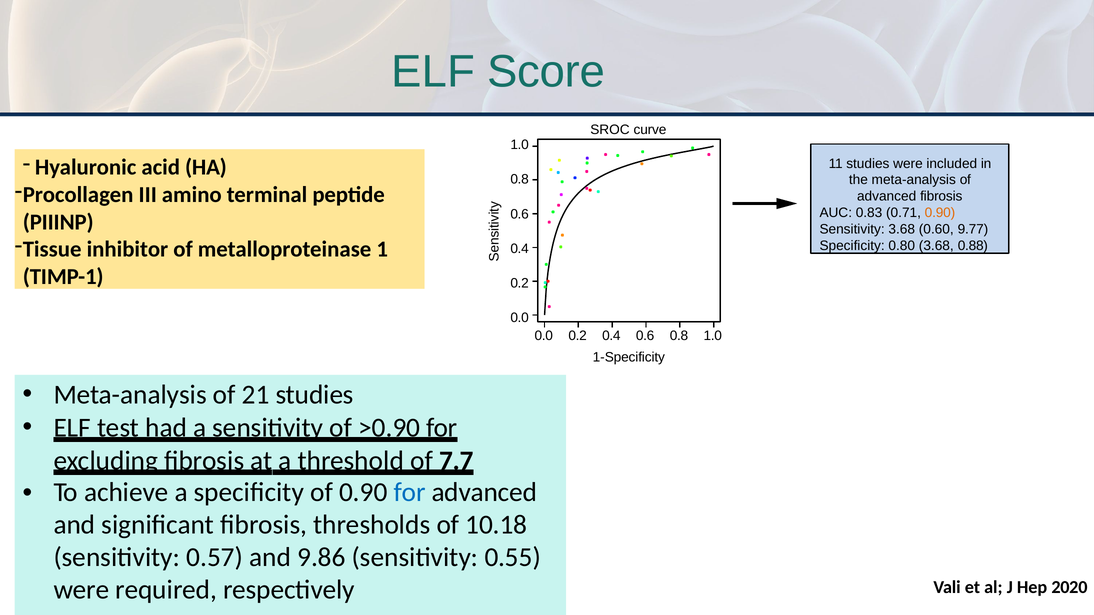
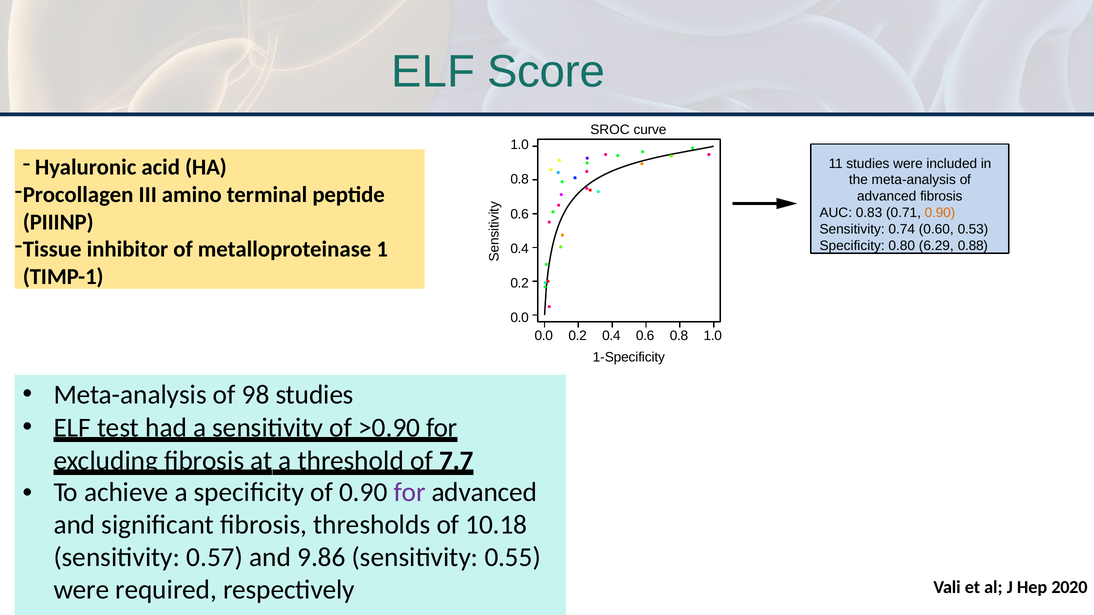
Sensitivity 3.68: 3.68 -> 0.74
9.77: 9.77 -> 0.53
0.80 3.68: 3.68 -> 6.29
21: 21 -> 98
for at (410, 493) colour: blue -> purple
